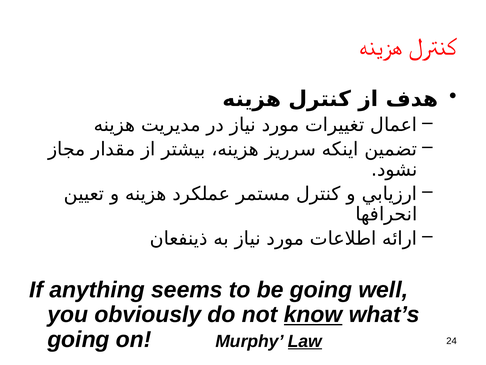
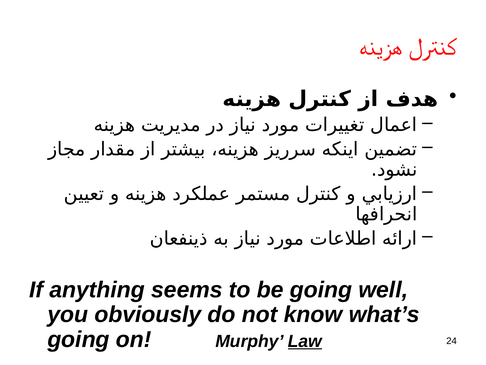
know underline: present -> none
